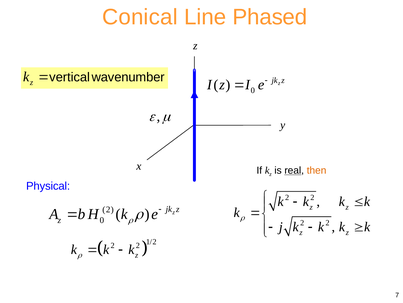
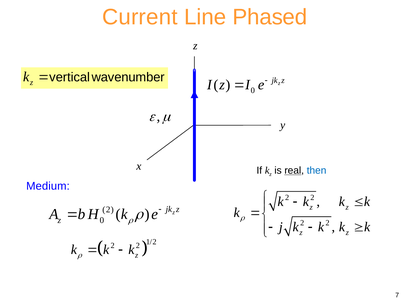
Conical: Conical -> Current
then colour: orange -> blue
Physical: Physical -> Medium
